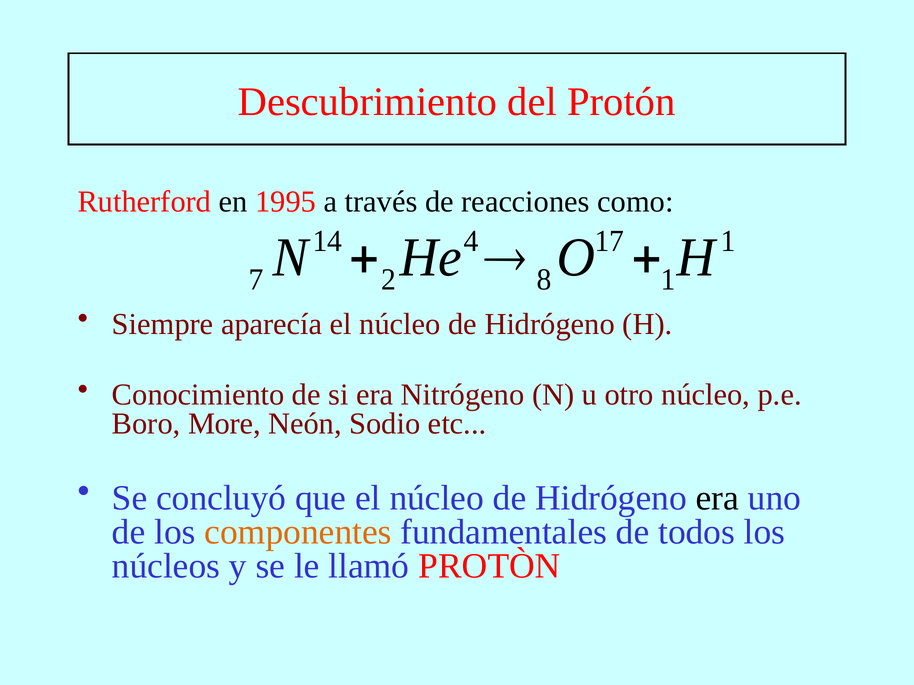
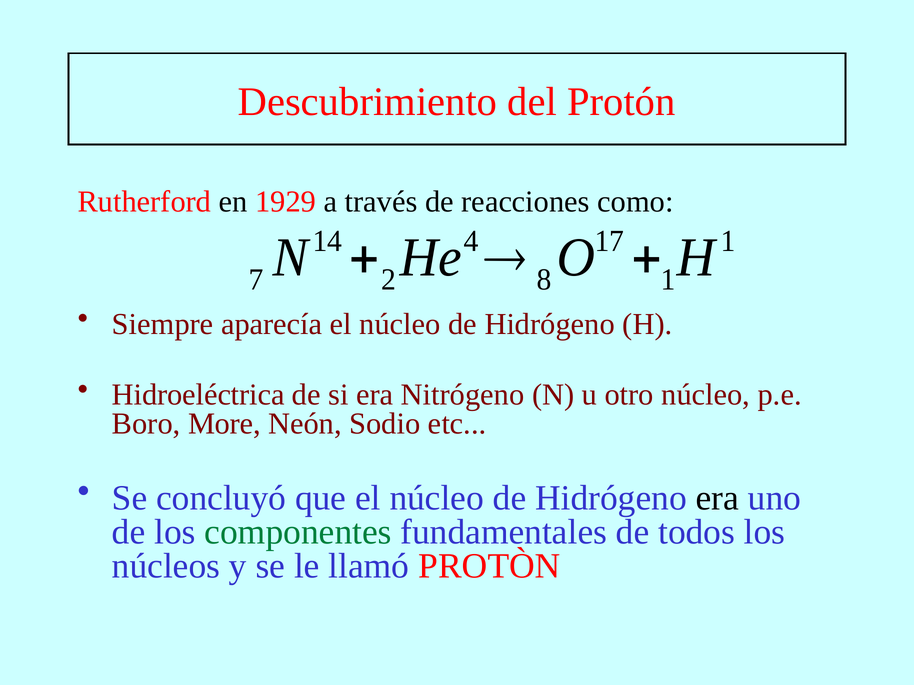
1995: 1995 -> 1929
Conocimiento: Conocimiento -> Hidroeléctrica
componentes colour: orange -> green
